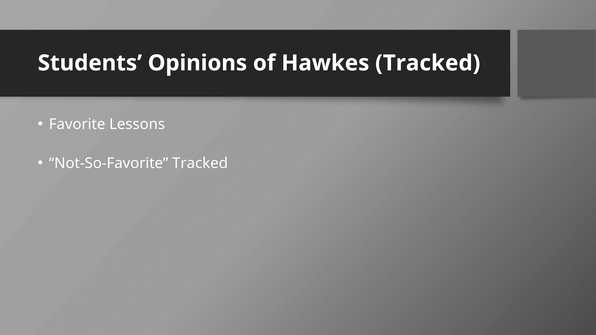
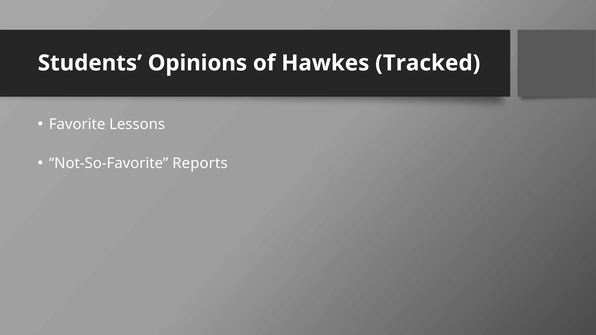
Not-So-Favorite Tracked: Tracked -> Reports
